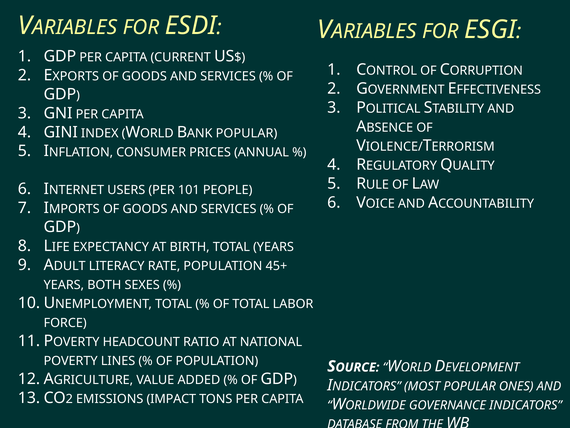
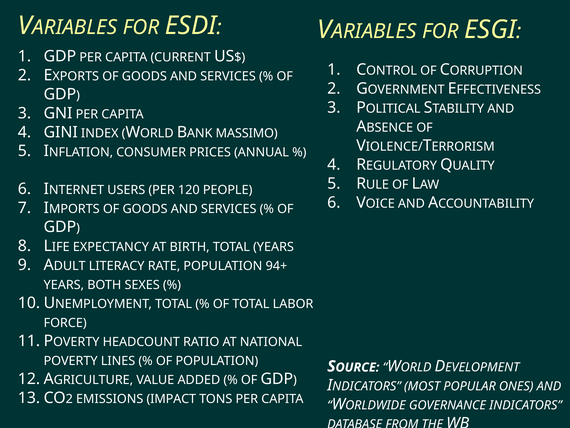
POPULAR at (247, 133): POPULAR -> MASSIMO
101: 101 -> 120
45+: 45+ -> 94+
